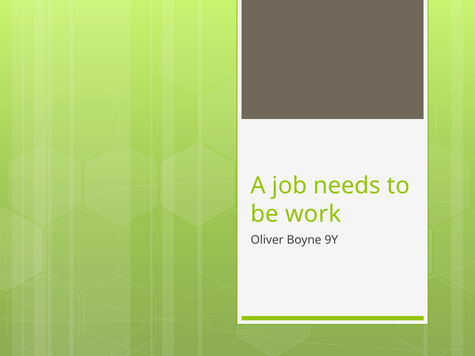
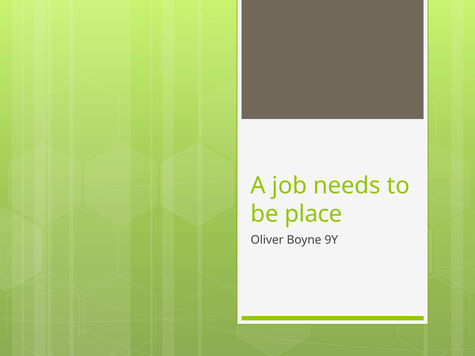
work: work -> place
